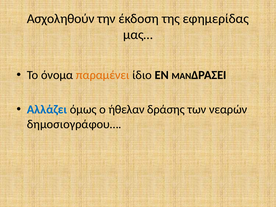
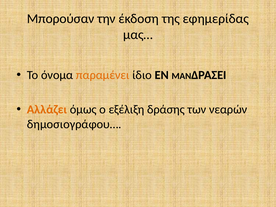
Ασχοληθούν: Ασχοληθούν -> Μπορούσαν
Αλλάζει colour: blue -> orange
ήθελαν: ήθελαν -> εξέλιξη
